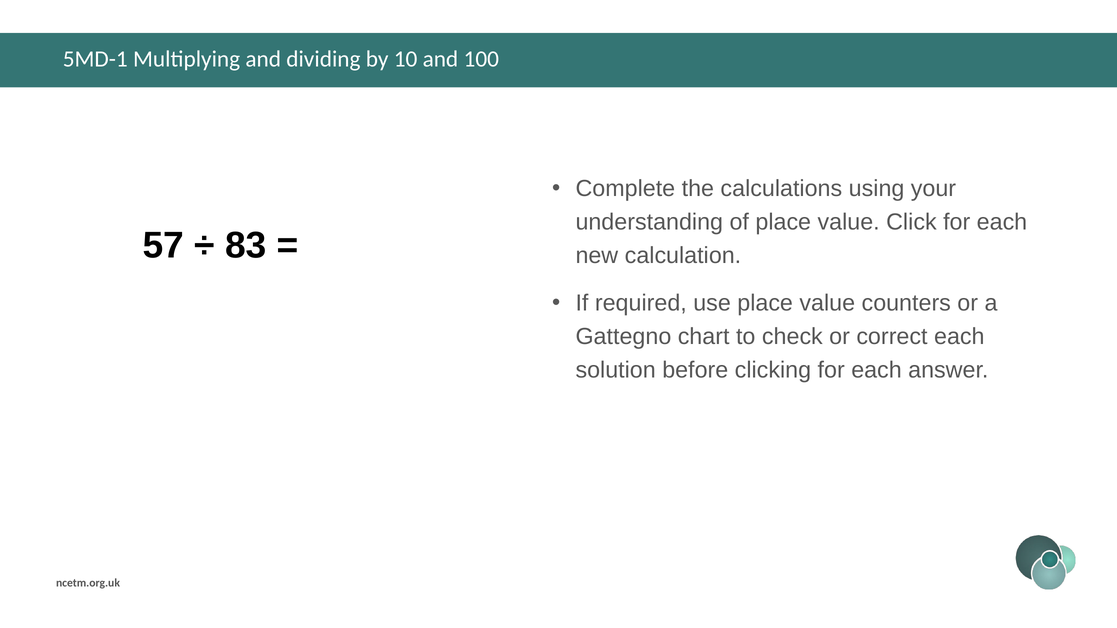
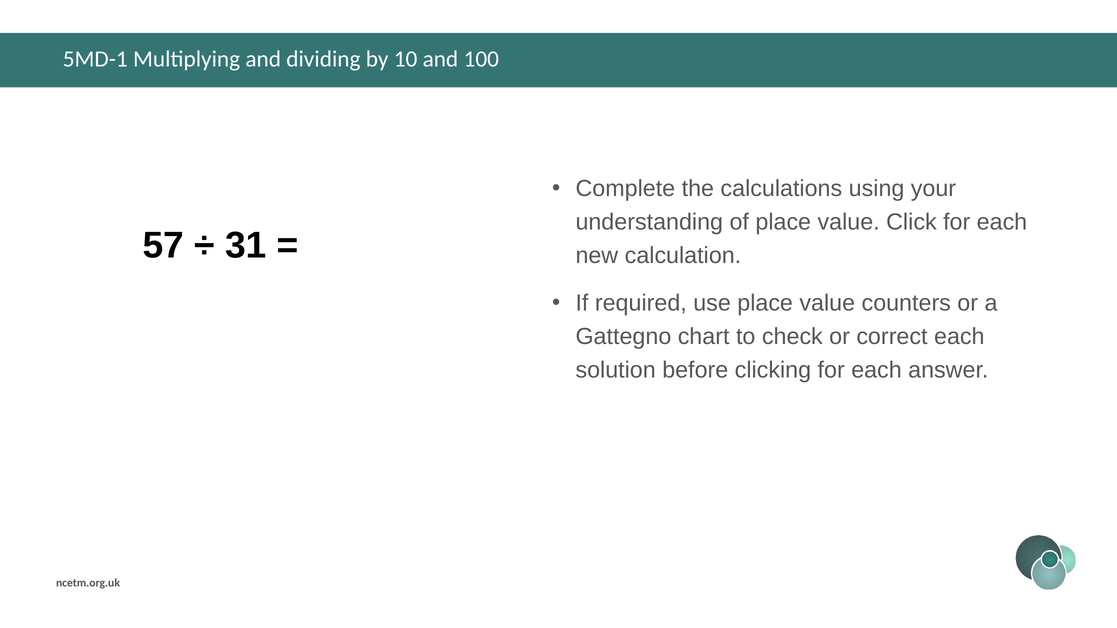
83: 83 -> 31
